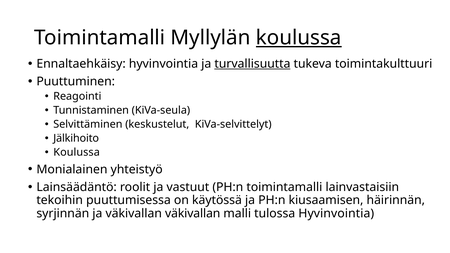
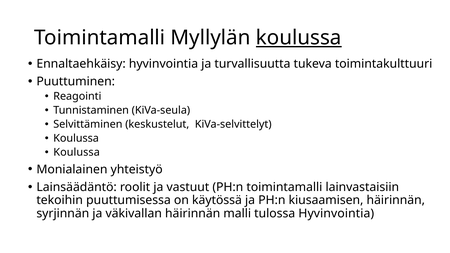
turvallisuutta underline: present -> none
Jälkihoito at (76, 138): Jälkihoito -> Koulussa
väkivallan väkivallan: väkivallan -> häirinnän
